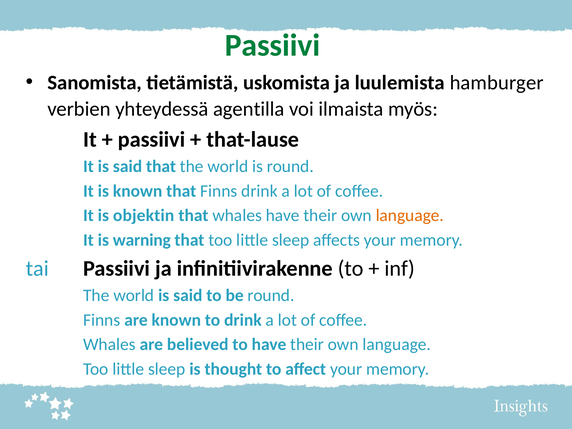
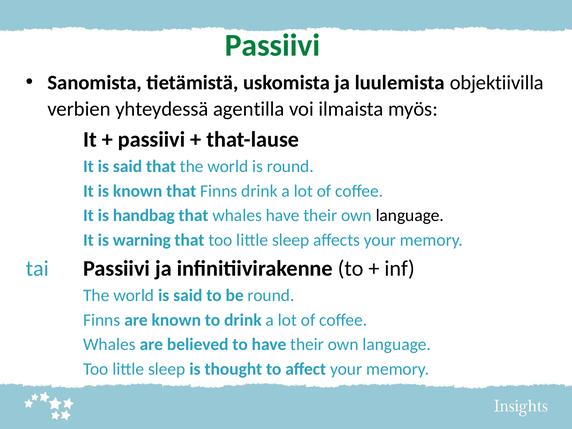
hamburger: hamburger -> objektiivilla
objektin: objektin -> handbag
language at (410, 215) colour: orange -> black
